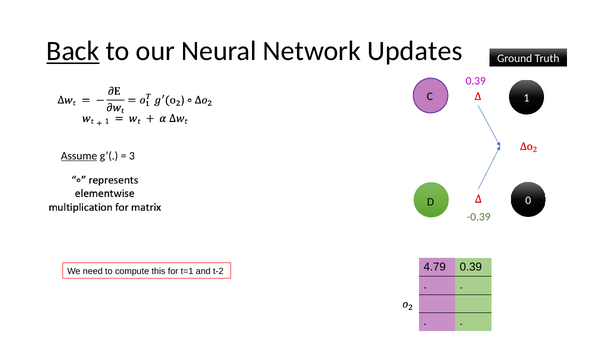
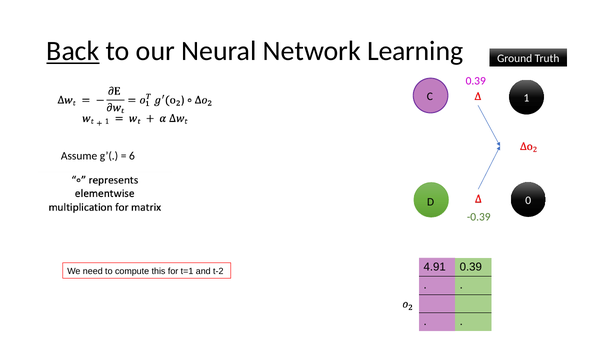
Updates: Updates -> Learning
Assume underline: present -> none
3: 3 -> 6
4.79: 4.79 -> 4.91
